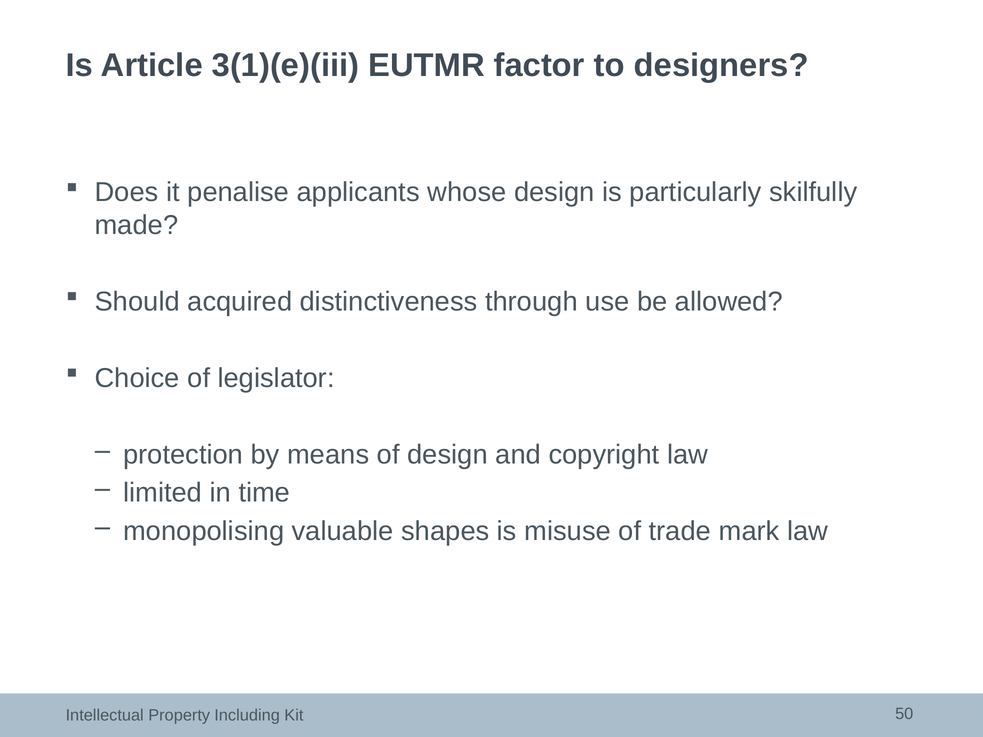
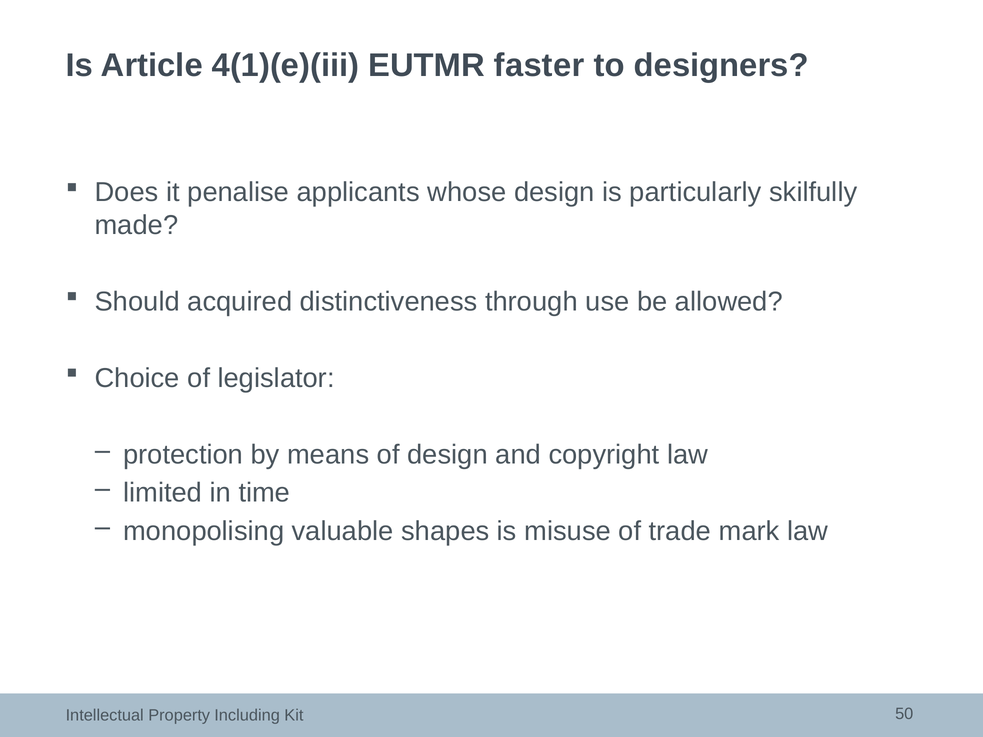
3(1)(e)(iii: 3(1)(e)(iii -> 4(1)(e)(iii
factor: factor -> faster
